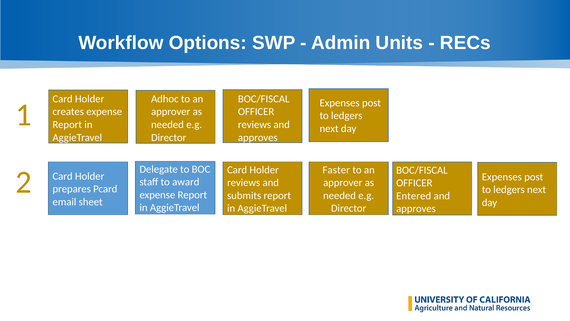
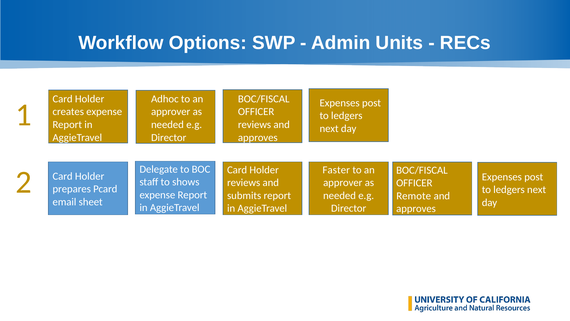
award: award -> shows
Entered: Entered -> Remote
